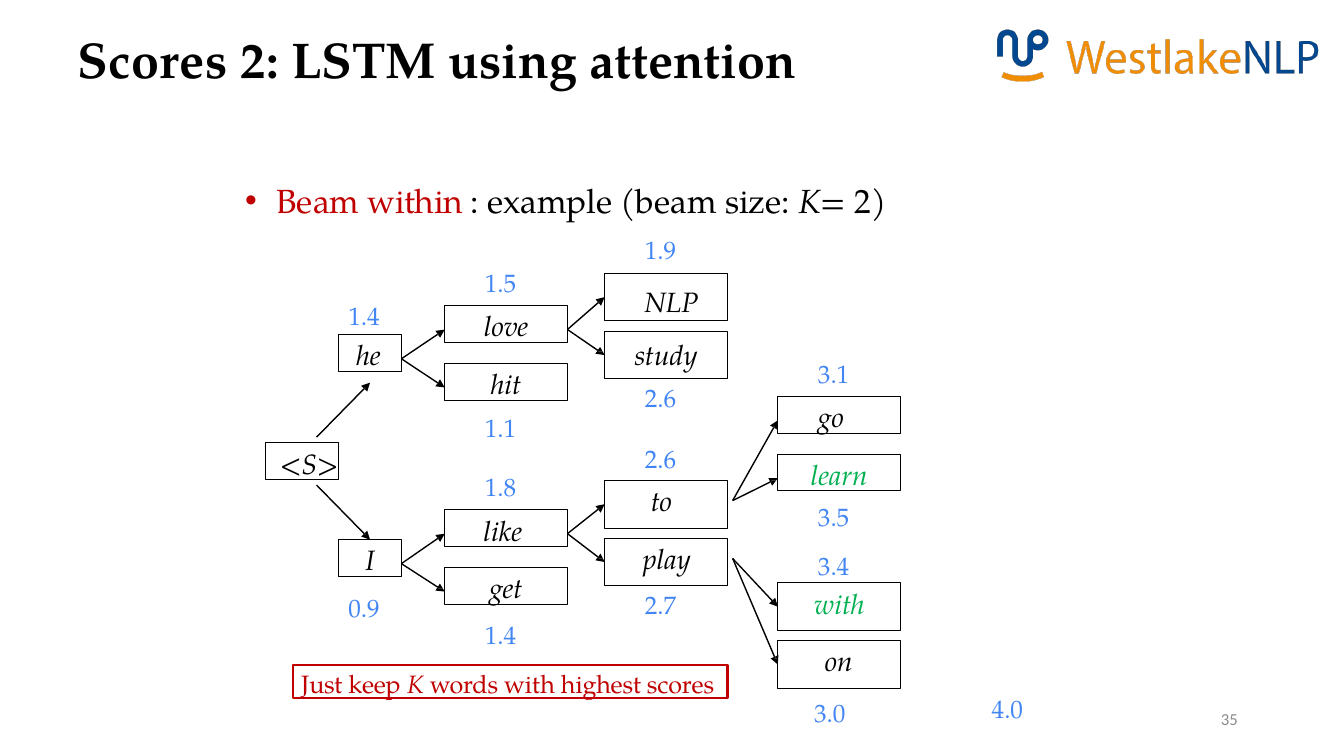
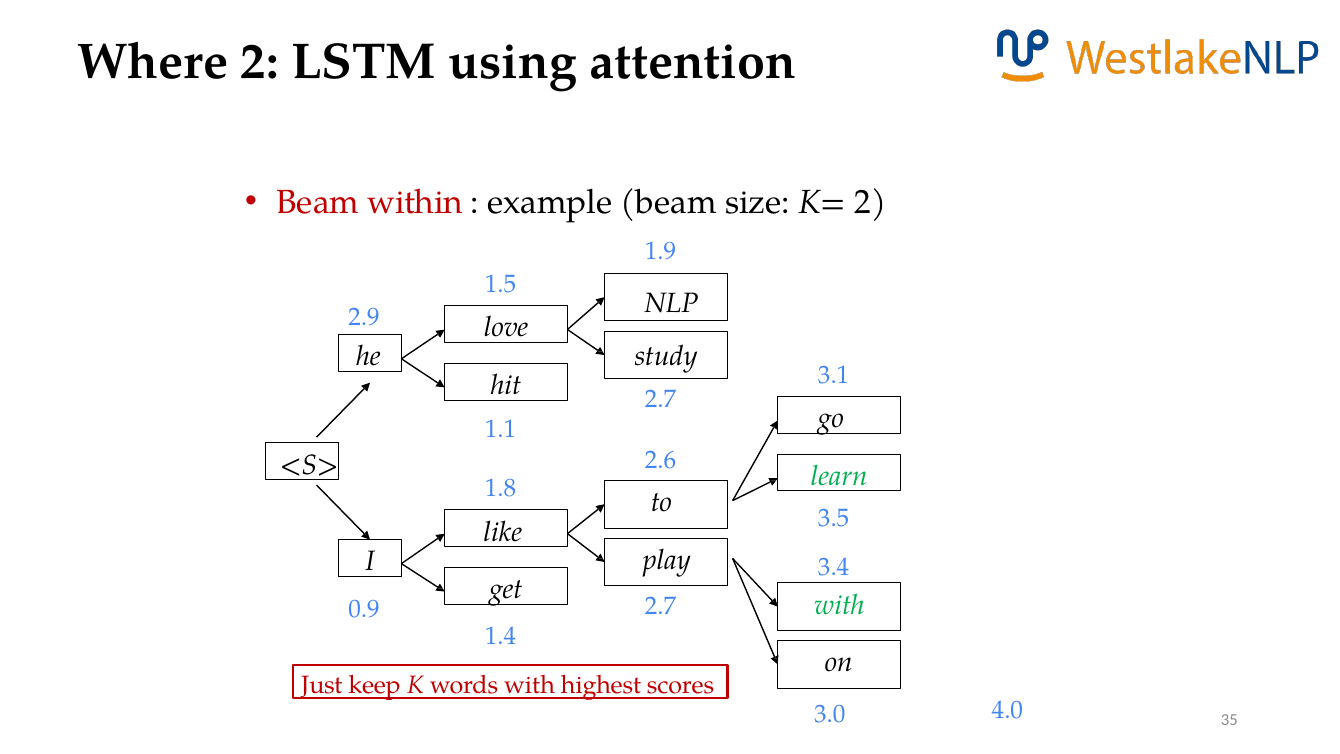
Scores at (153, 62): Scores -> Where
1.4 at (364, 318): 1.4 -> 2.9
2.6 at (660, 399): 2.6 -> 2.7
